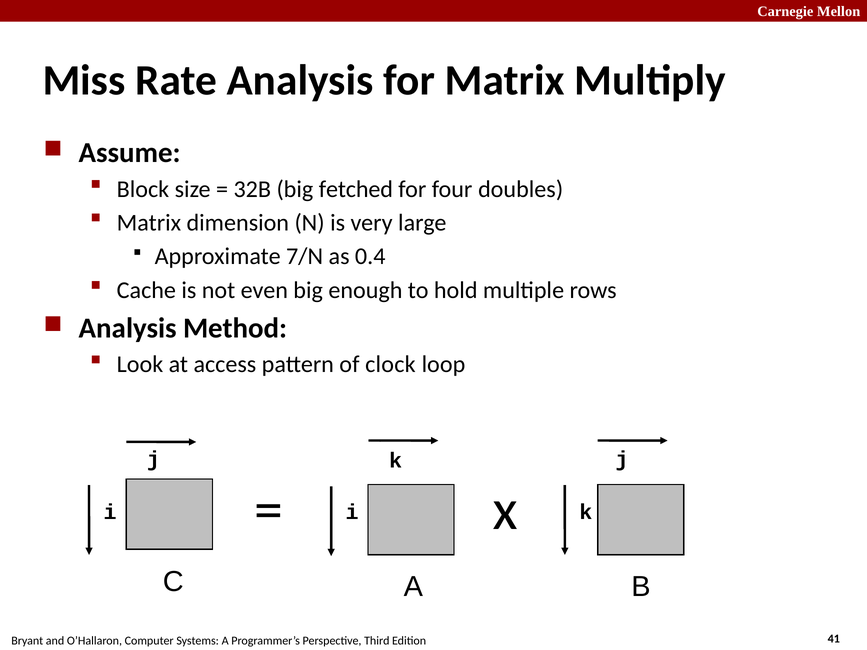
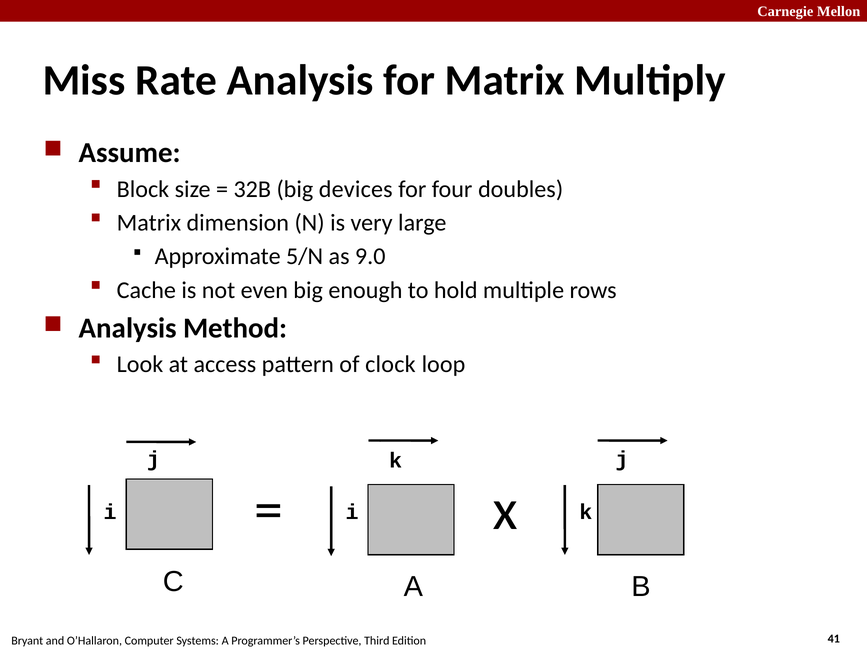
fetched: fetched -> devices
7/N: 7/N -> 5/N
0.4: 0.4 -> 9.0
